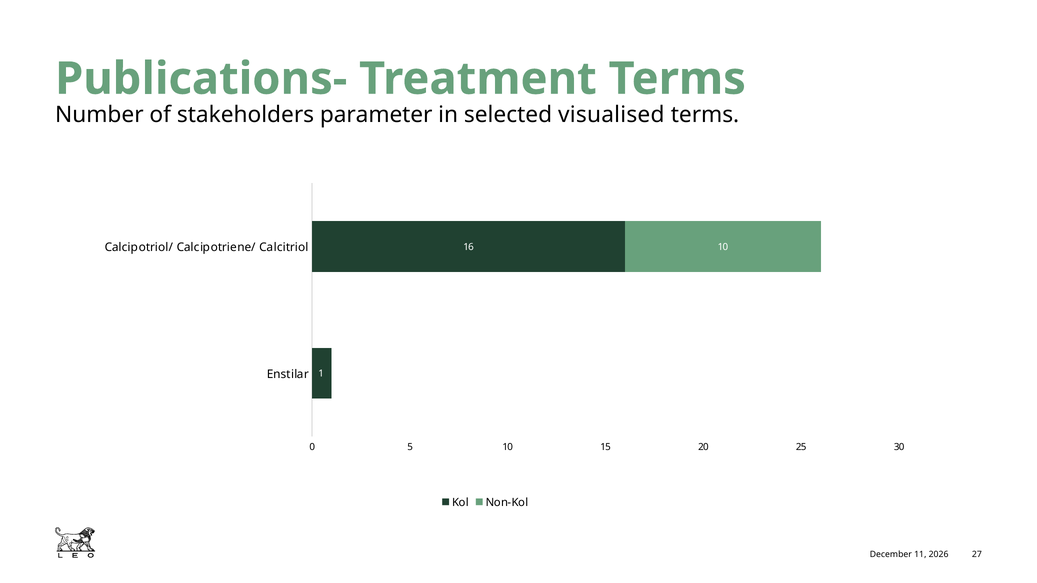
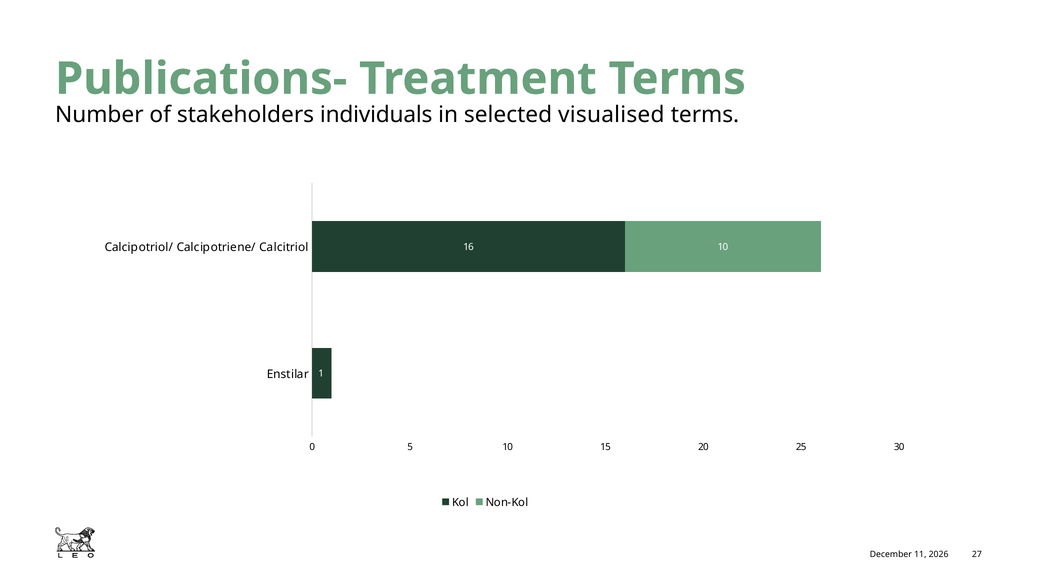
parameter: parameter -> individuals
